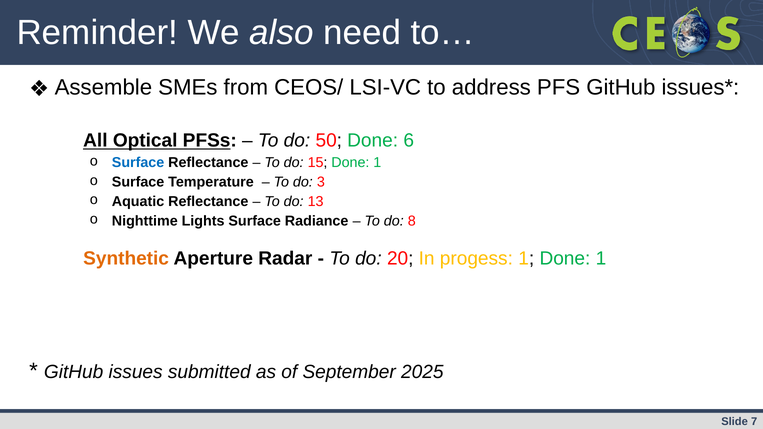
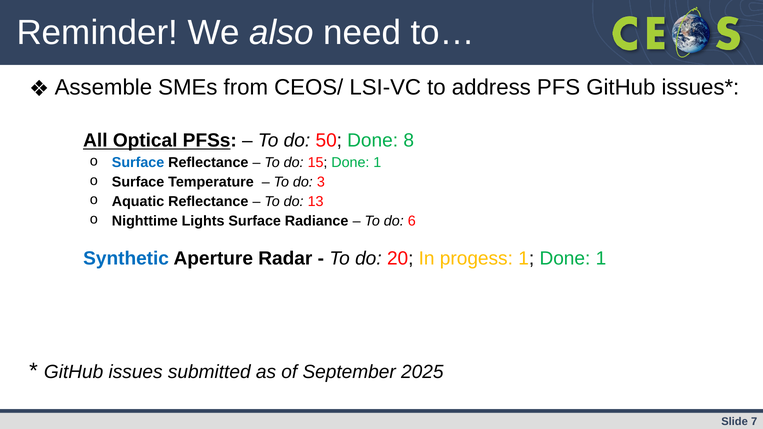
6: 6 -> 8
8: 8 -> 6
Synthetic colour: orange -> blue
